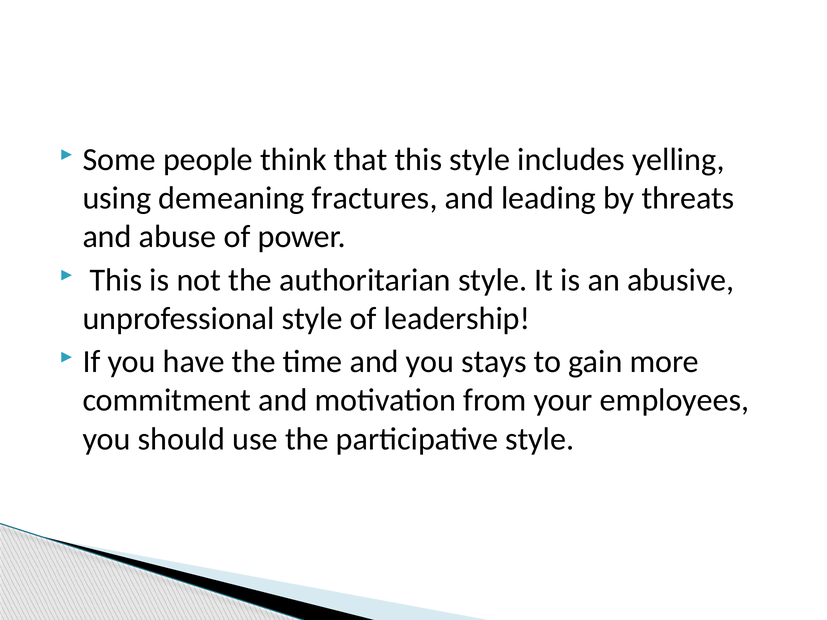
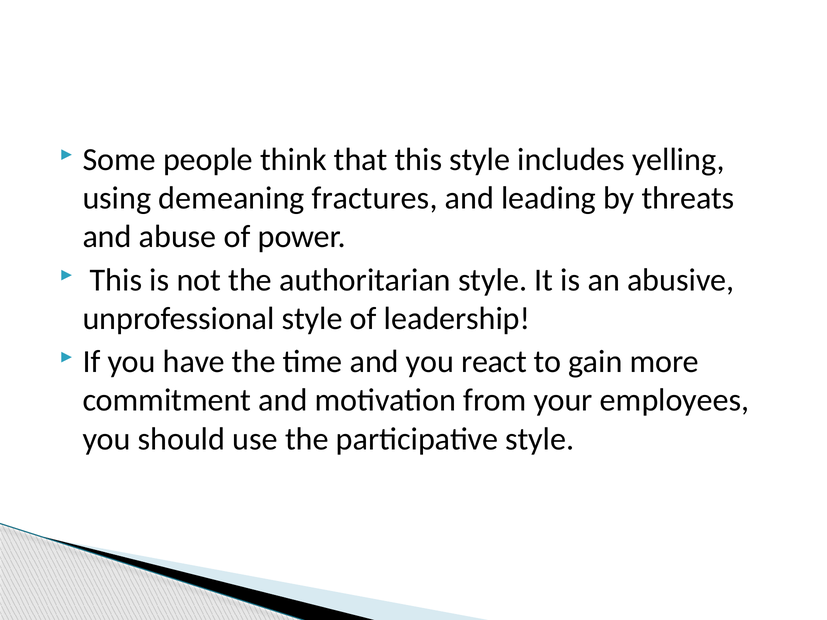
stays: stays -> react
